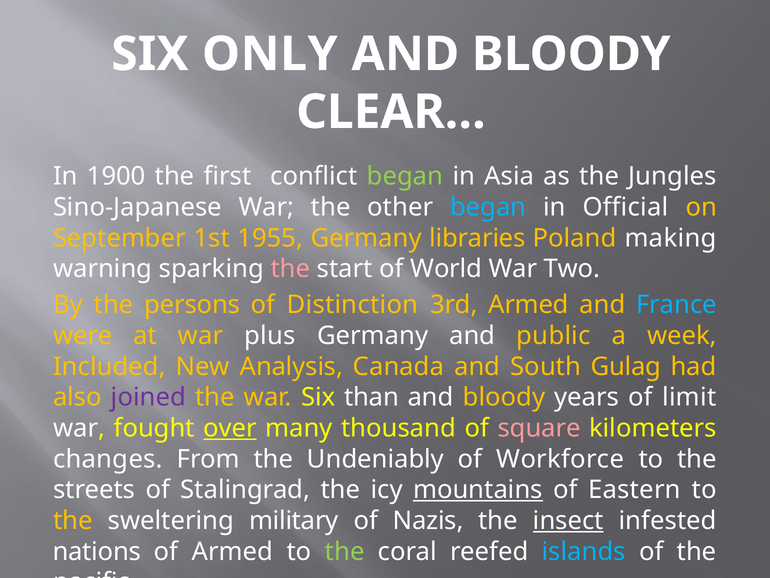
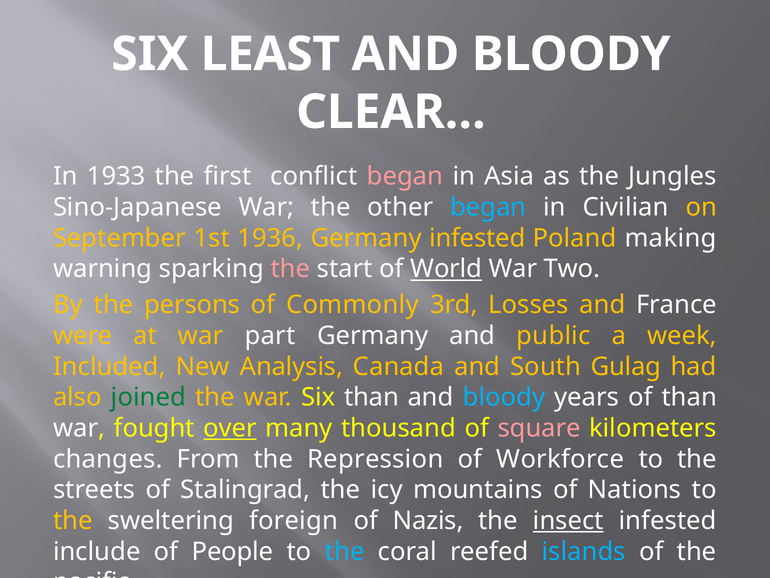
ONLY: ONLY -> LEAST
1900: 1900 -> 1933
began at (405, 176) colour: light green -> pink
Official: Official -> Civilian
1955: 1955 -> 1936
Germany libraries: libraries -> infested
World underline: none -> present
Distinction: Distinction -> Commonly
3rd Armed: Armed -> Losses
France colour: light blue -> white
plus: plus -> part
joined colour: purple -> green
bloody at (504, 397) colour: yellow -> light blue
of limit: limit -> than
Undeniably: Undeniably -> Repression
mountains underline: present -> none
Eastern: Eastern -> Nations
military: military -> foreign
nations: nations -> include
of Armed: Armed -> People
the at (345, 551) colour: light green -> light blue
